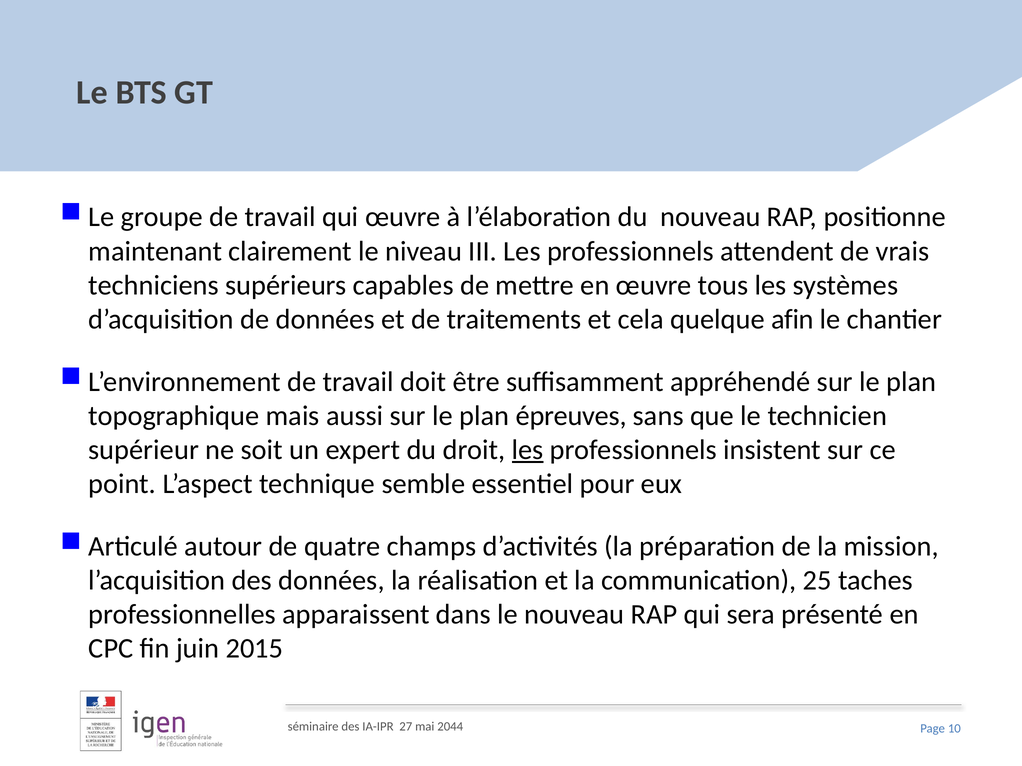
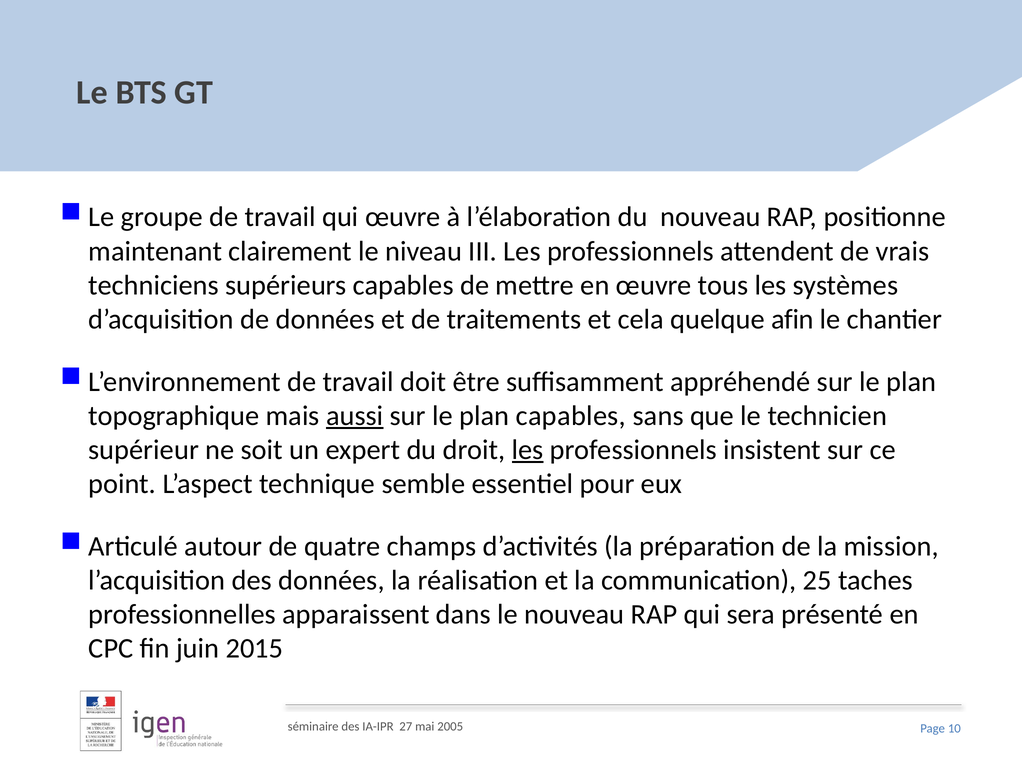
aussi underline: none -> present
plan épreuves: épreuves -> capables
2044: 2044 -> 2005
